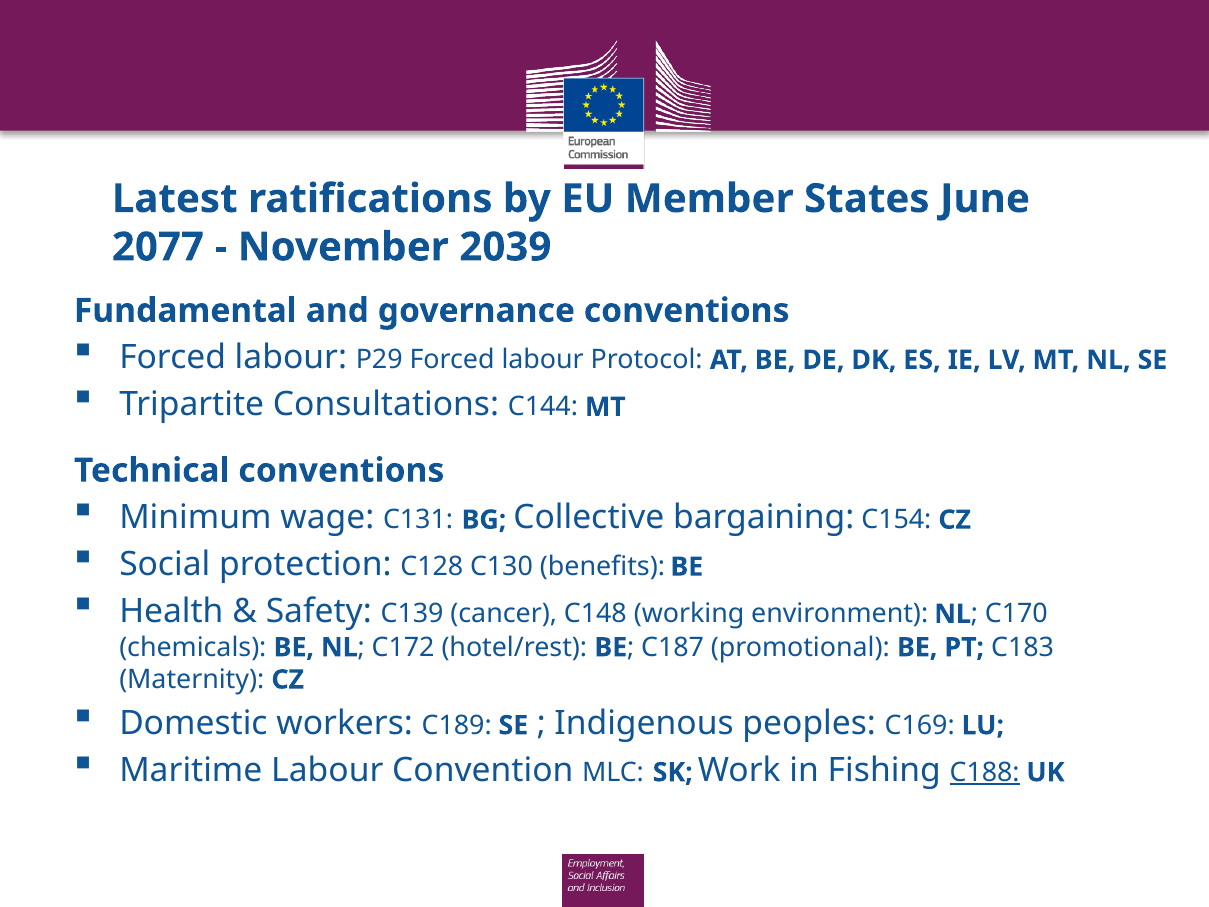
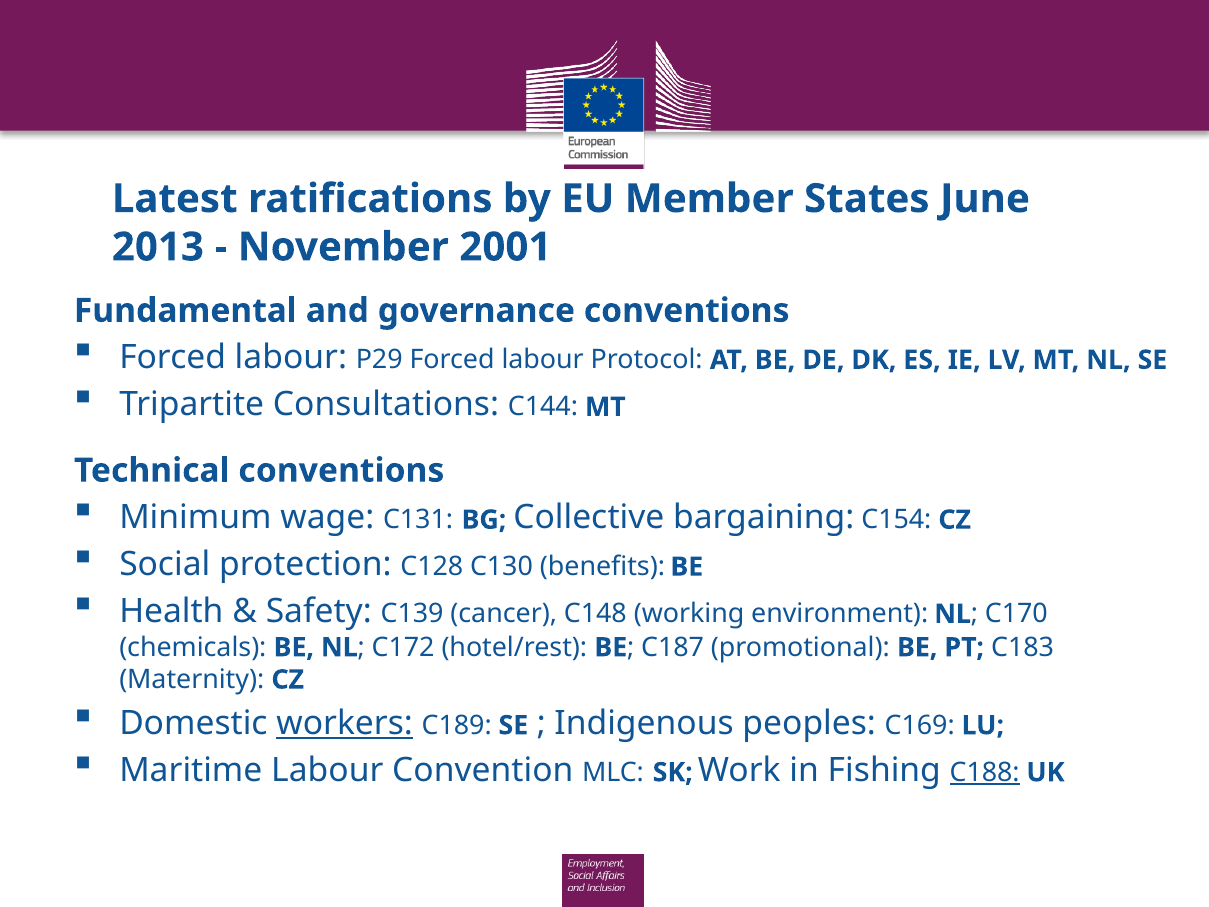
2077: 2077 -> 2013
2039: 2039 -> 2001
workers underline: none -> present
